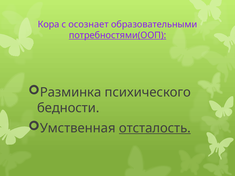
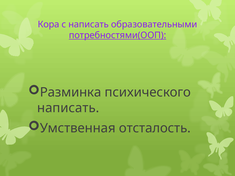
с осознает: осознает -> написать
бедности at (68, 108): бедности -> написать
отсталость underline: present -> none
